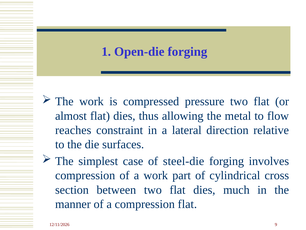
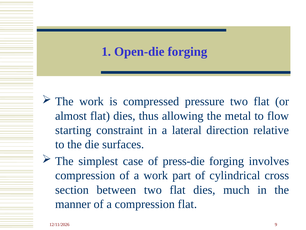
reaches: reaches -> starting
steel-die: steel-die -> press-die
